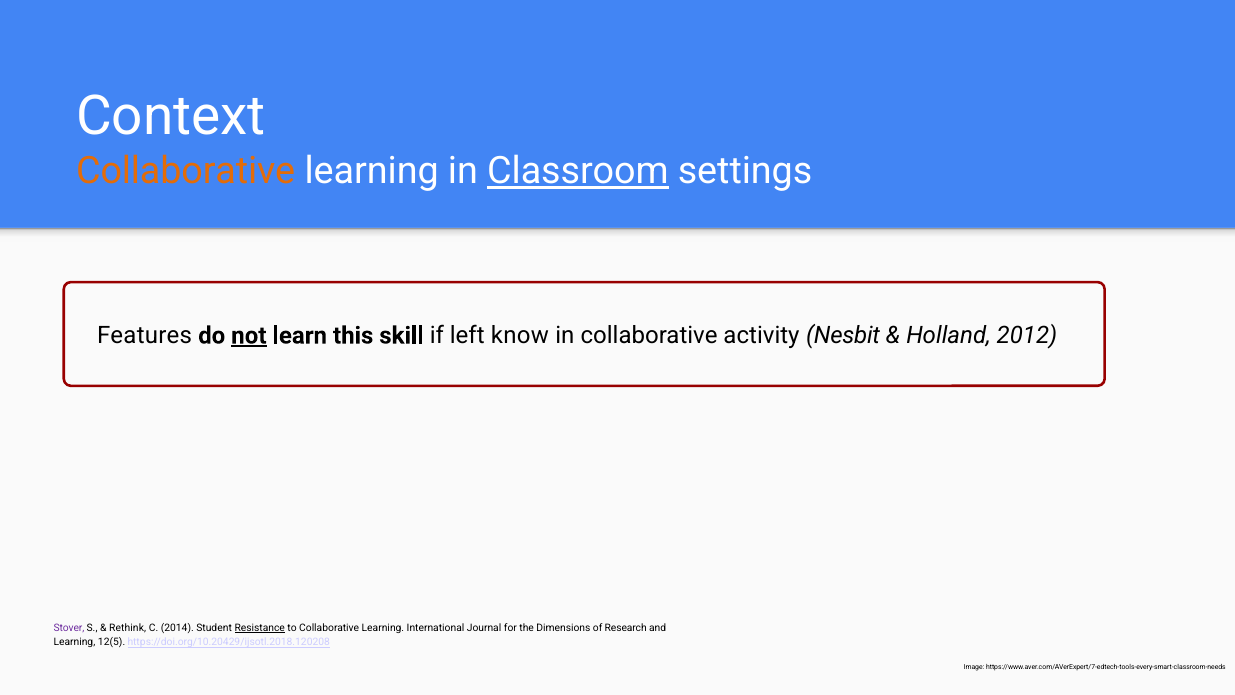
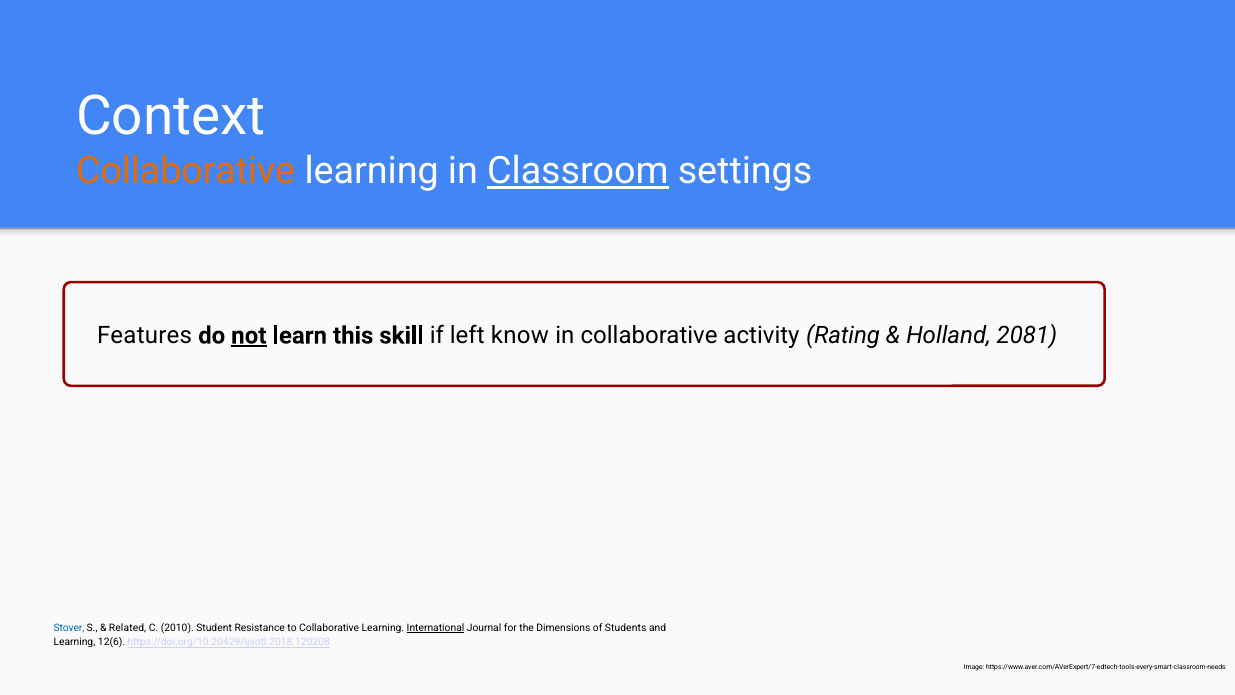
Nesbit: Nesbit -> Rating
2012: 2012 -> 2081
Stover colour: purple -> blue
Rethink: Rethink -> Related
2014: 2014 -> 2010
Resistance underline: present -> none
International underline: none -> present
Research: Research -> Students
12(5: 12(5 -> 12(6
